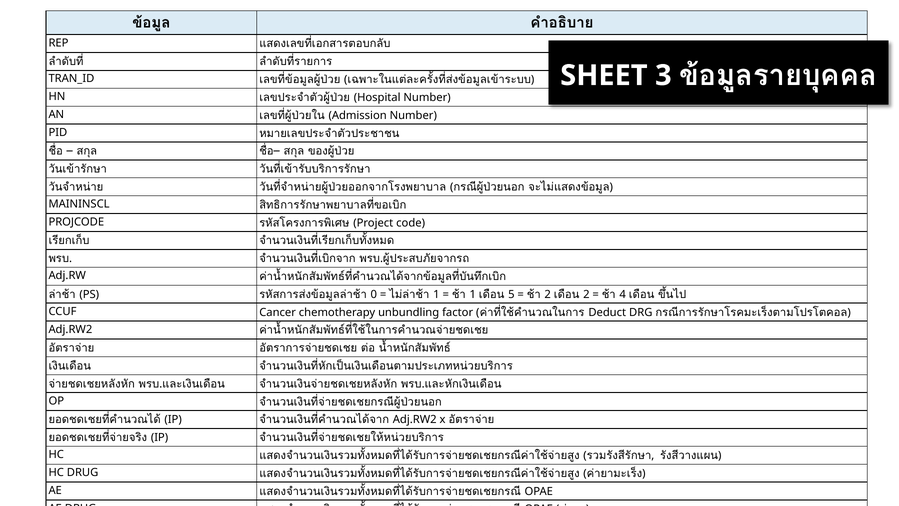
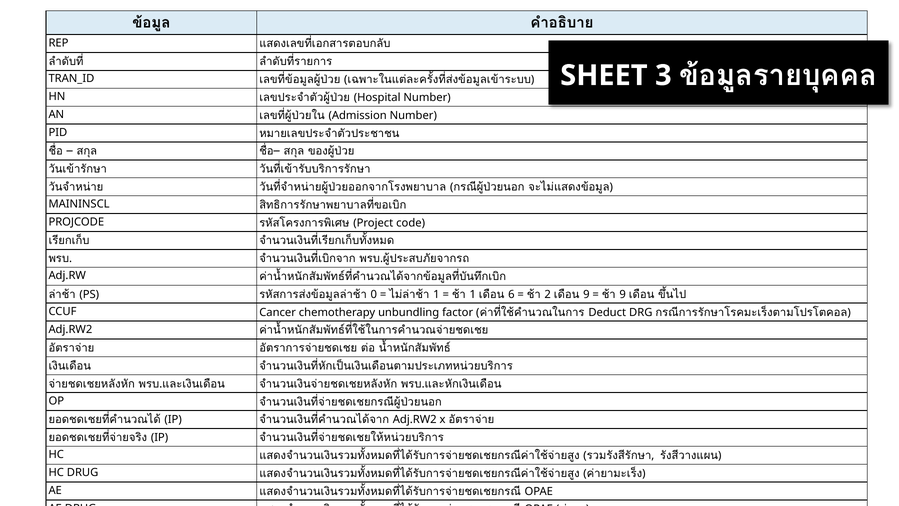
5: 5 -> 6
2 at (586, 294): 2 -> 9
4 at (623, 294): 4 -> 9
